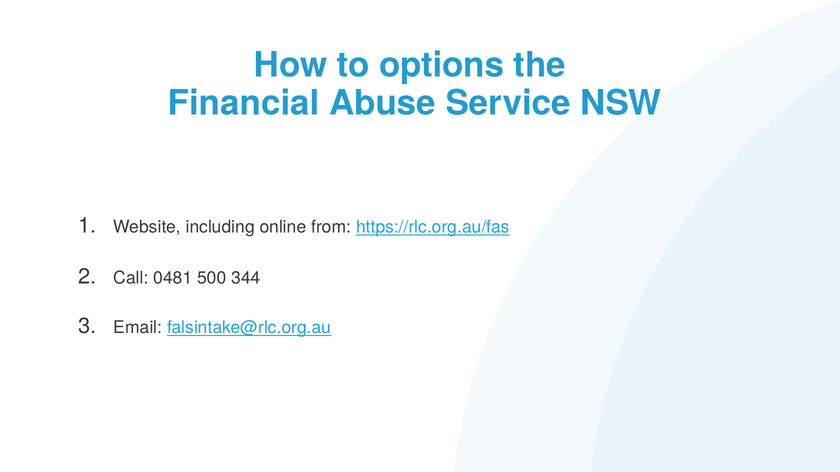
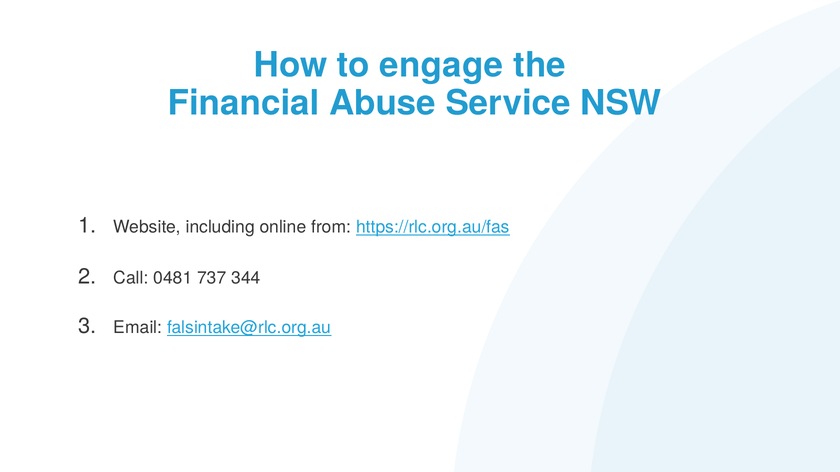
options: options -> engage
500: 500 -> 737
